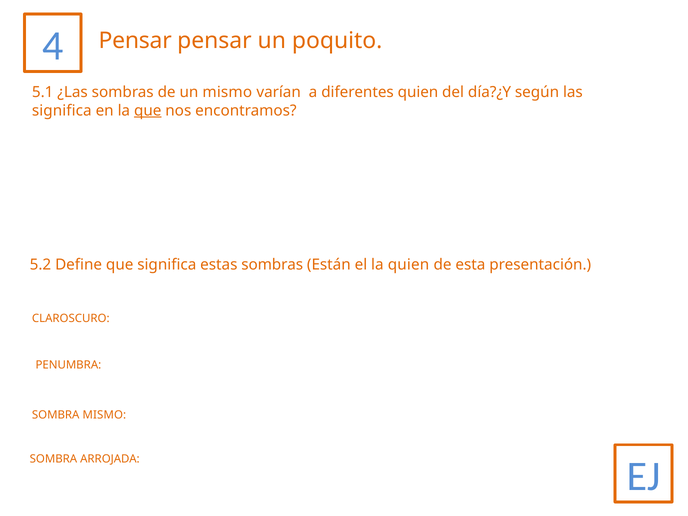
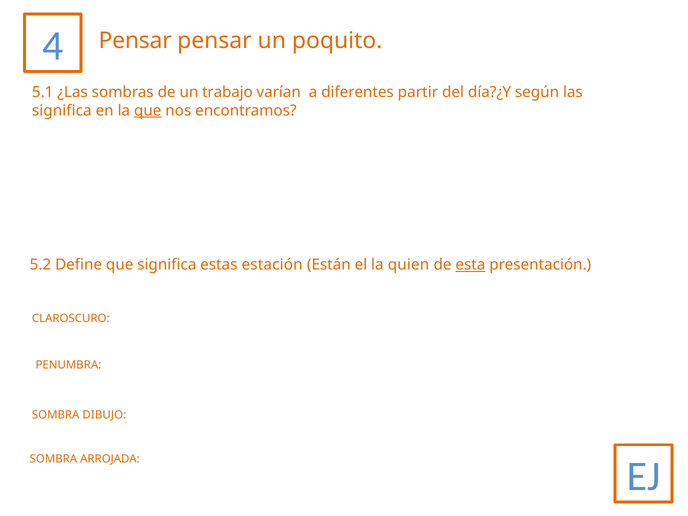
un mismo: mismo -> trabajo
diferentes quien: quien -> partir
estas sombras: sombras -> estación
esta underline: none -> present
SOMBRA MISMO: MISMO -> DIBUJO
